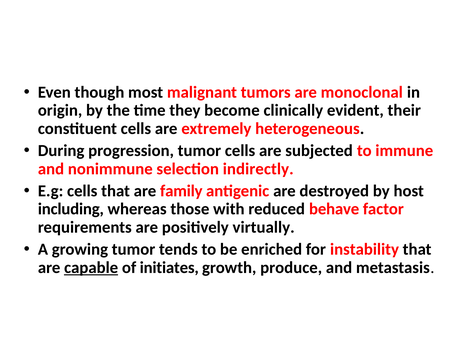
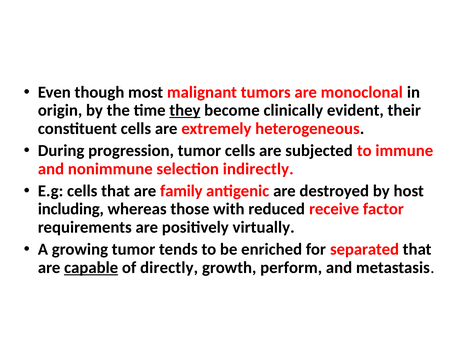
they underline: none -> present
behave: behave -> receive
instability: instability -> separated
initiates: initiates -> directly
produce: produce -> perform
